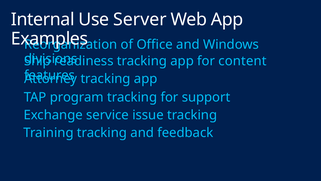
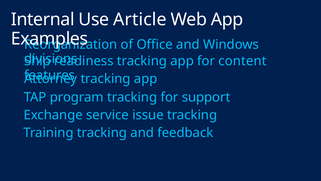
Server: Server -> Article
